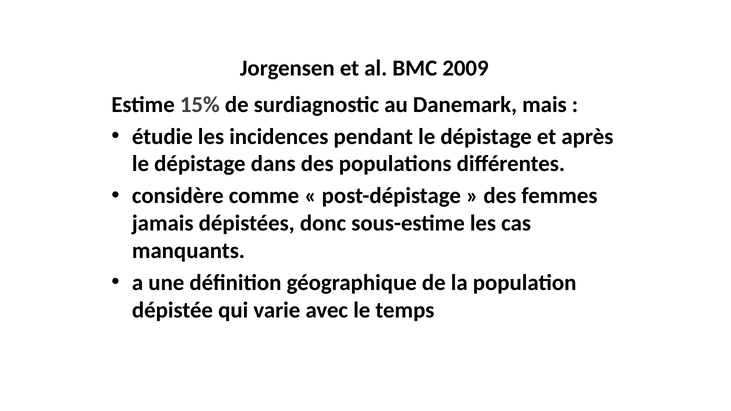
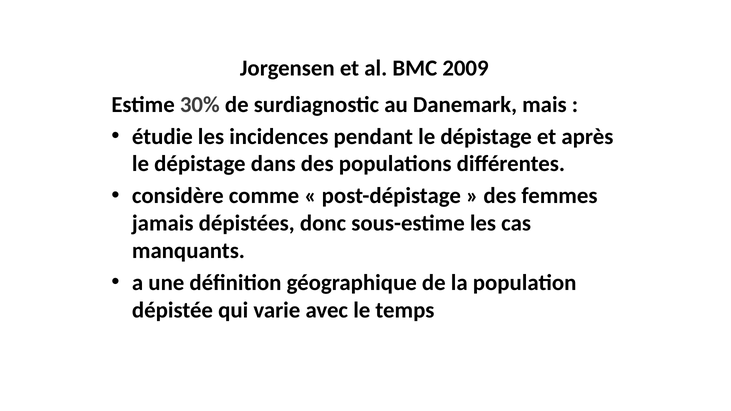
15%: 15% -> 30%
